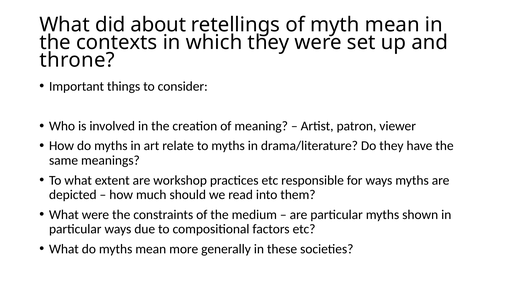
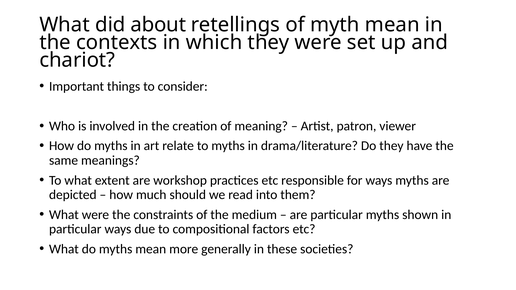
throne: throne -> chariot
